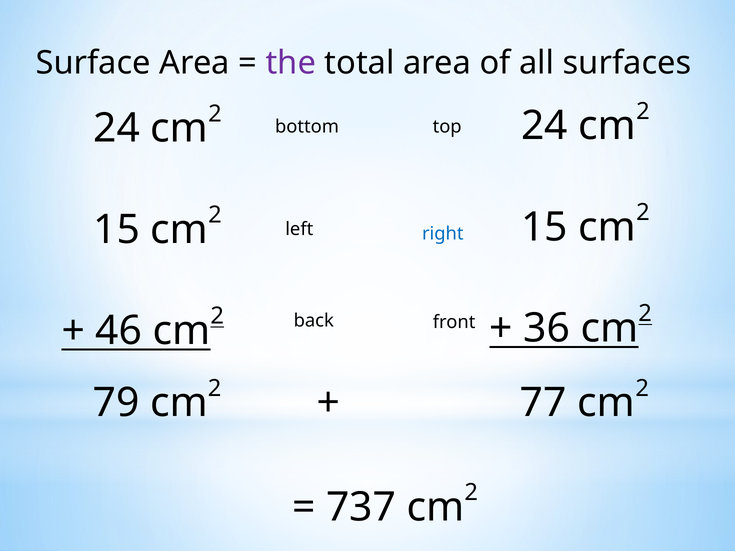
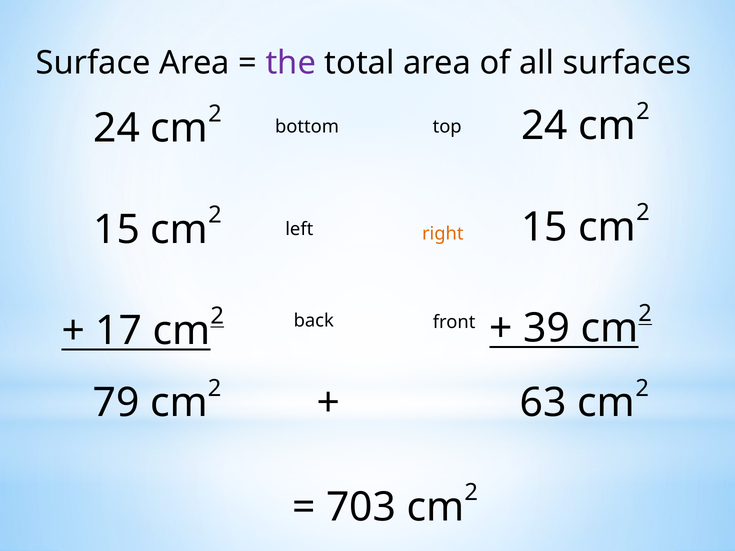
right colour: blue -> orange
36: 36 -> 39
46: 46 -> 17
77: 77 -> 63
737: 737 -> 703
